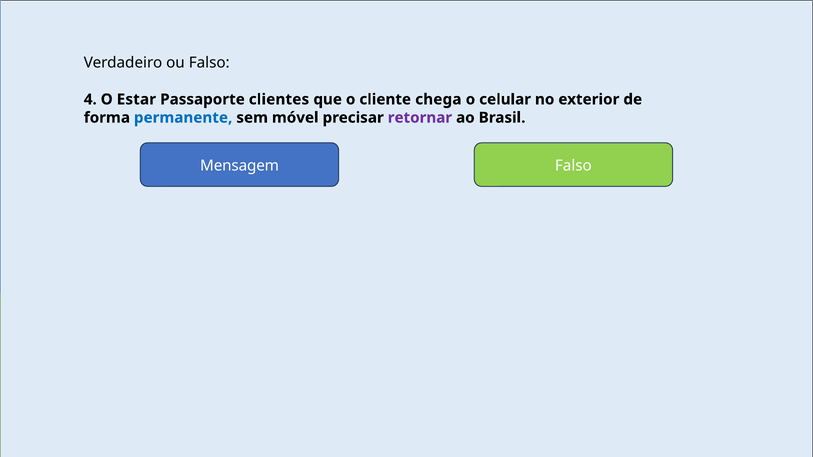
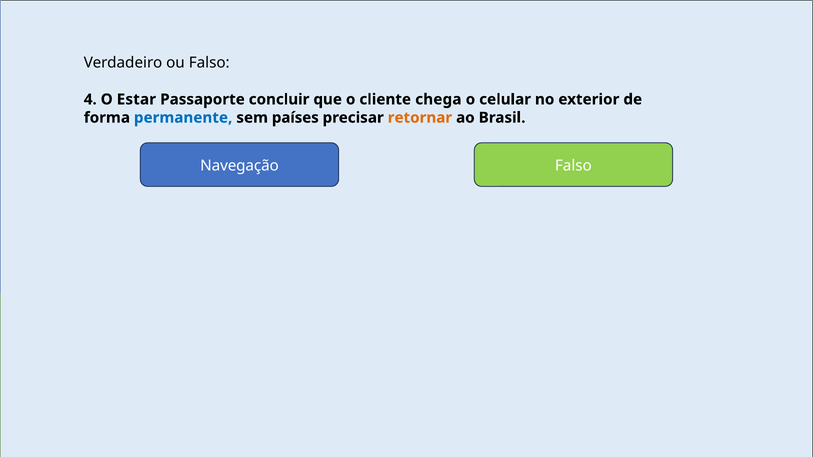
clientes: clientes -> concluir
móvel: móvel -> países
retornar colour: purple -> orange
Mensagem: Mensagem -> Navegação
